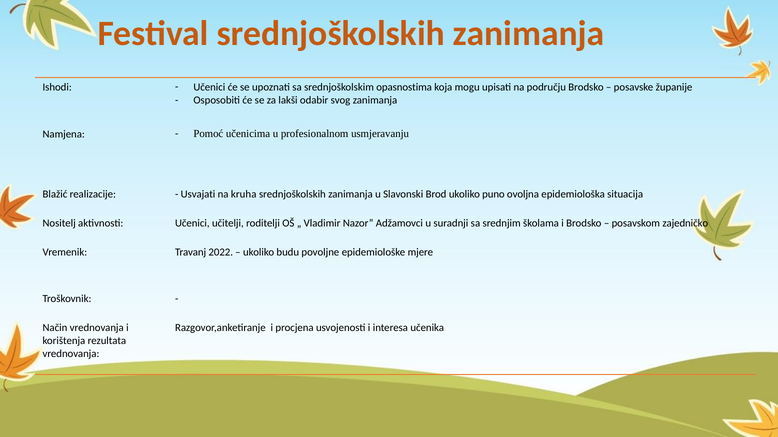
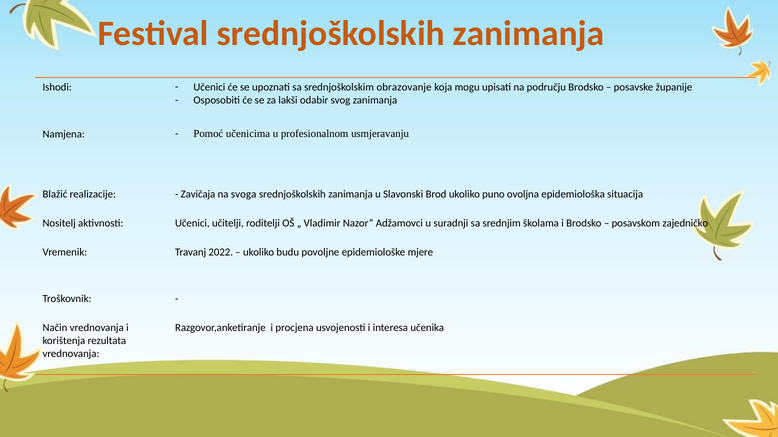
opasnostima: opasnostima -> obrazovanje
Usvajati: Usvajati -> Zavičaja
kruha: kruha -> svoga
